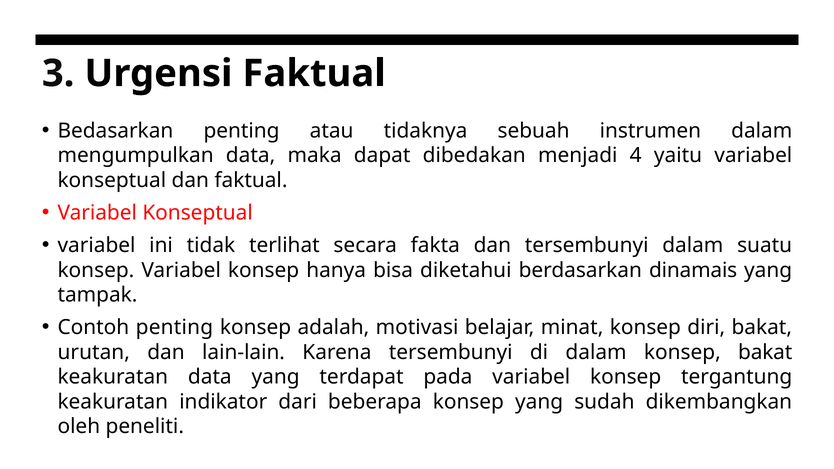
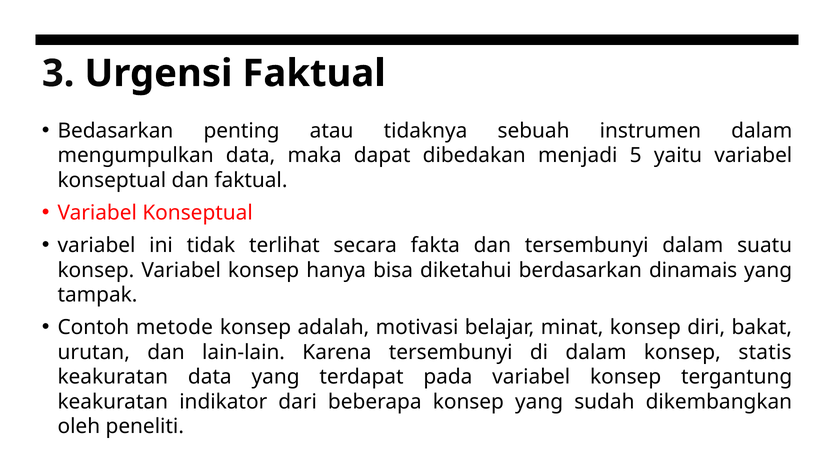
4: 4 -> 5
Contoh penting: penting -> metode
konsep bakat: bakat -> statis
